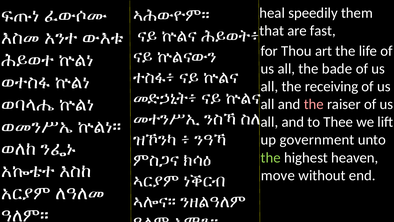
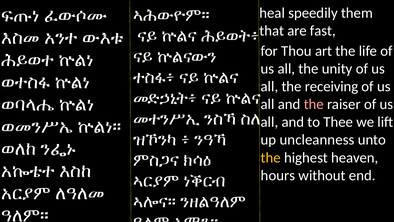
bade: bade -> unity
government: government -> uncleanness
the at (271, 157) colour: light green -> yellow
move: move -> hours
